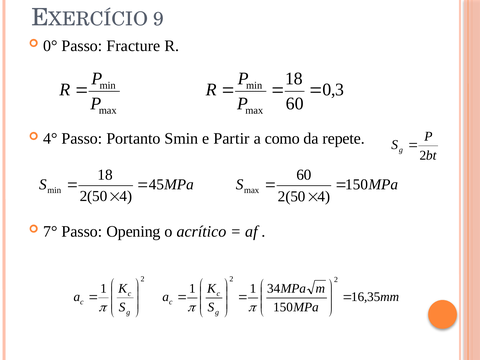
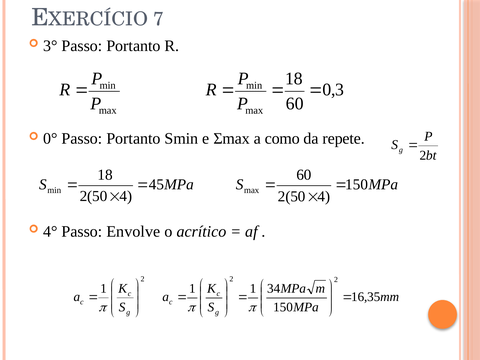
9: 9 -> 7
0°: 0° -> 3°
Fracture at (133, 46): Fracture -> Portanto
4°: 4° -> 0°
Partir: Partir -> Σmax
7°: 7° -> 4°
Opening: Opening -> Envolve
